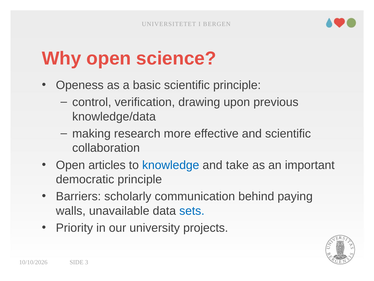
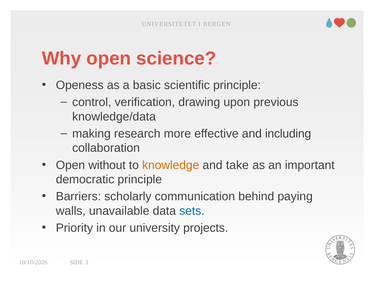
and scientific: scientific -> including
articles: articles -> without
knowledge colour: blue -> orange
